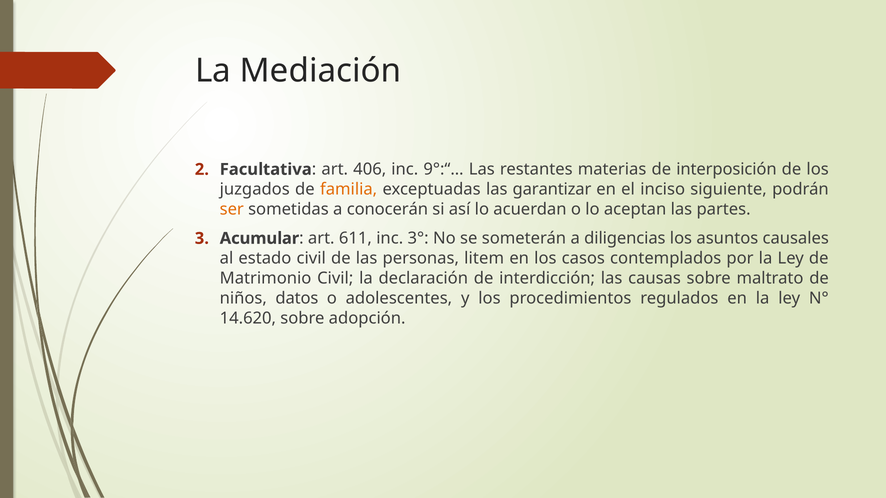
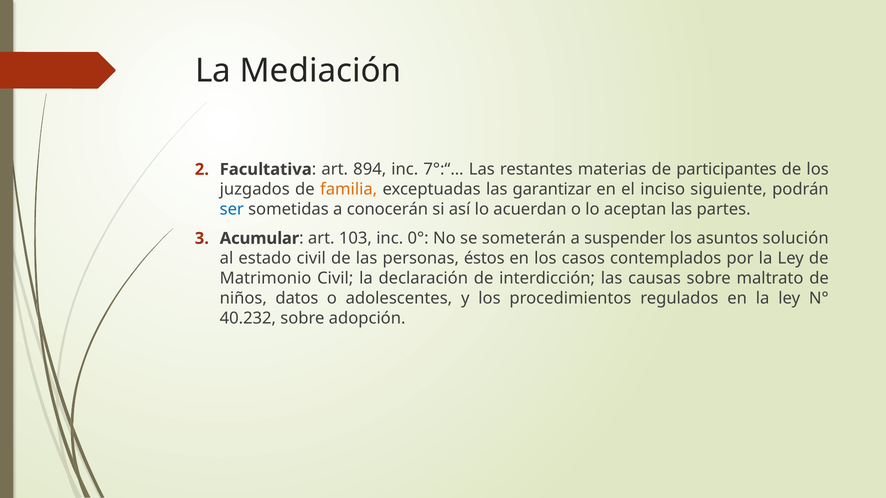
406: 406 -> 894
9°:“…: 9°:“… -> 7°:“…
interposición: interposición -> participantes
ser colour: orange -> blue
611: 611 -> 103
3°: 3° -> 0°
diligencias: diligencias -> suspender
causales: causales -> solución
litem: litem -> éstos
14.620: 14.620 -> 40.232
